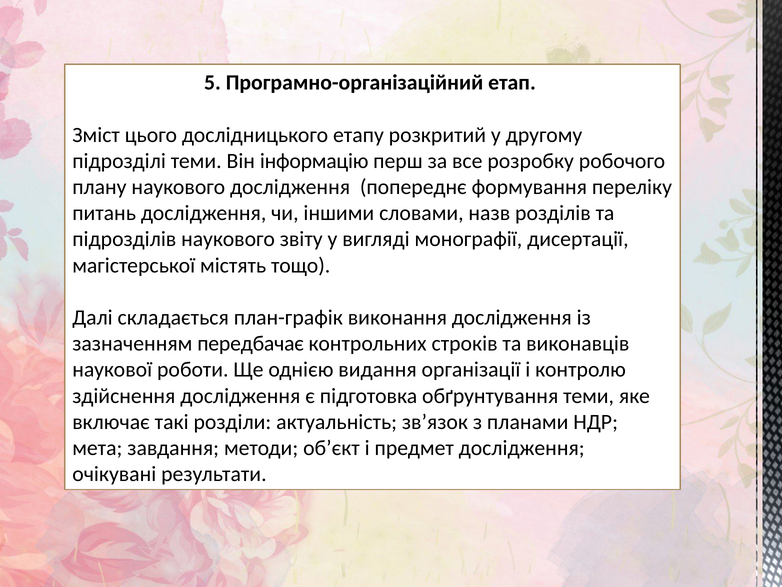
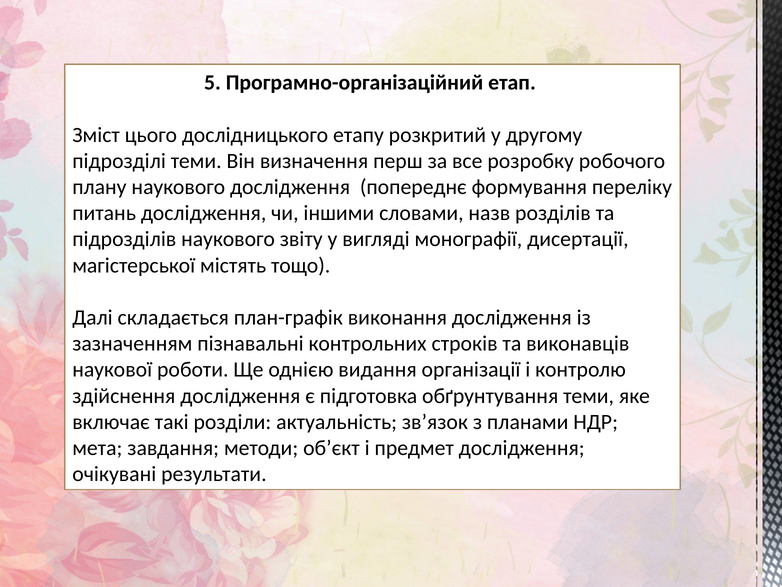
інформацію: інформацію -> визначення
передбачає: передбачає -> пізнавальні
